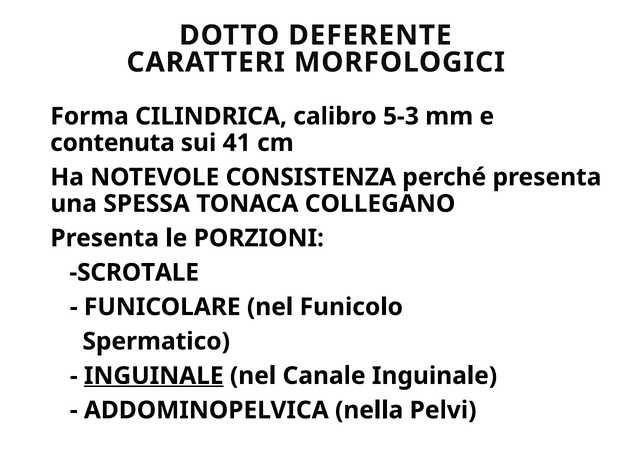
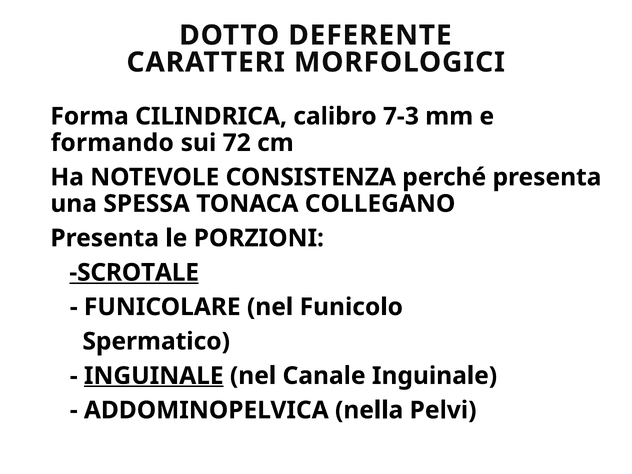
5-3: 5-3 -> 7-3
contenuta: contenuta -> formando
41: 41 -> 72
SCROTALE underline: none -> present
